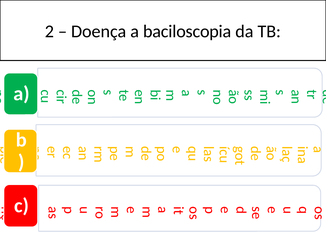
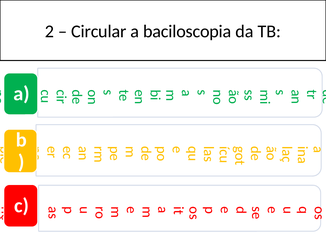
Doença: Doença -> Circular
